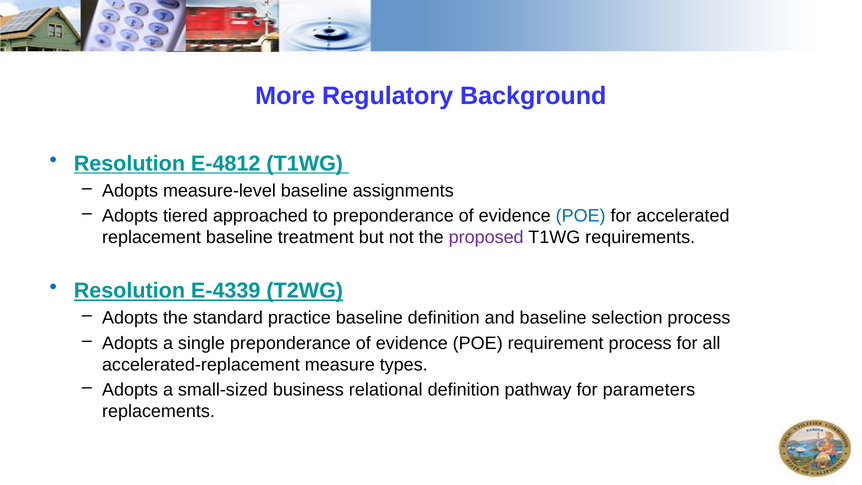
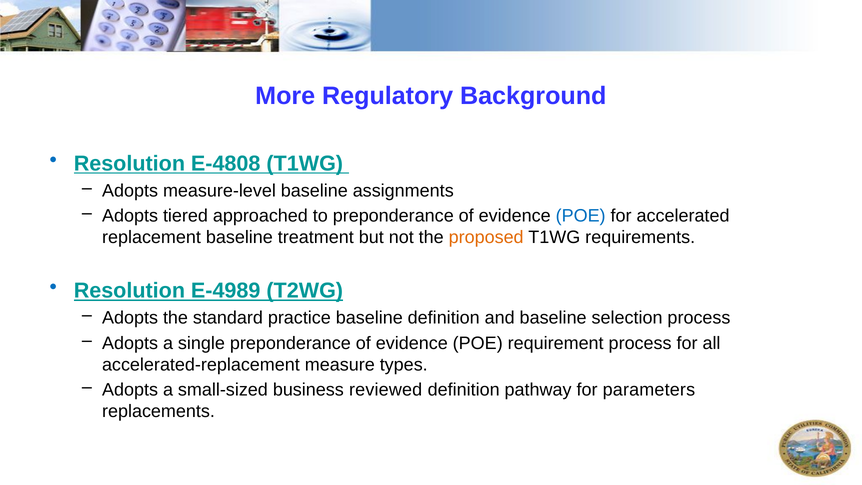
E-4812: E-4812 -> E-4808
proposed colour: purple -> orange
E-4339: E-4339 -> E-4989
relational: relational -> reviewed
